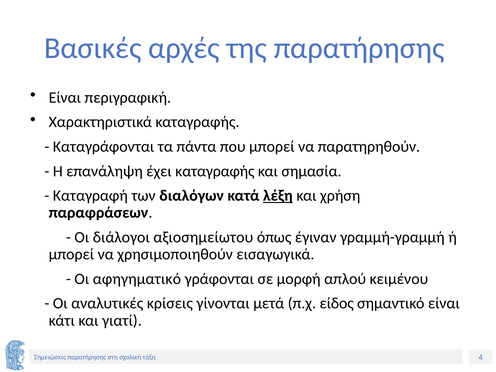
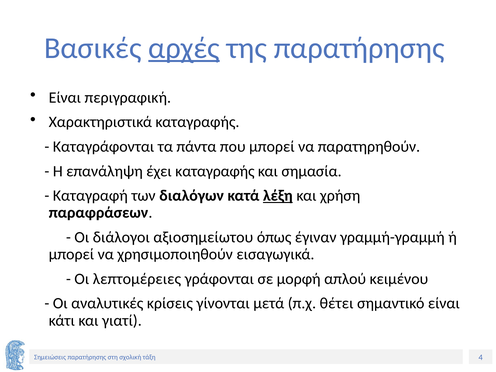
αρχές underline: none -> present
αφηγηματικό: αφηγηματικό -> λεπτομέρειες
είδος: είδος -> θέτει
